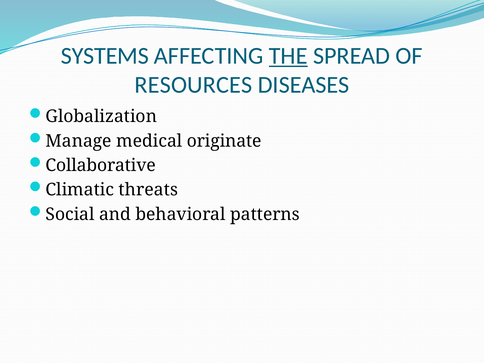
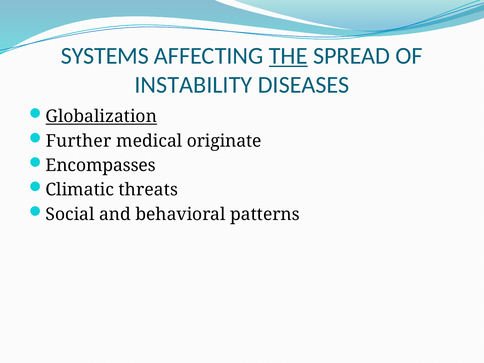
RESOURCES: RESOURCES -> INSTABILITY
Globalization underline: none -> present
Manage: Manage -> Further
Collaborative: Collaborative -> Encompasses
